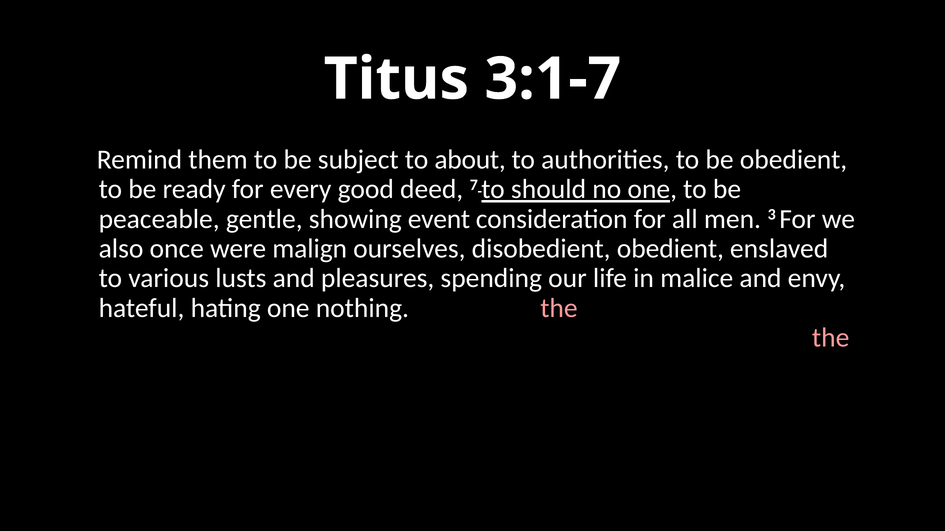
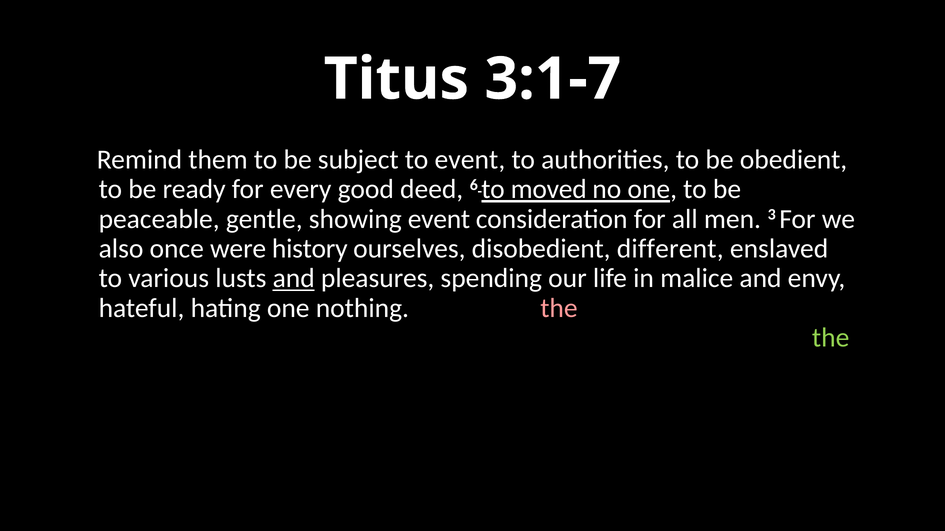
to about: about -> event
deed 7: 7 -> 6
should: should -> moved
malign: malign -> history
disobedient obedient: obedient -> different
and at (294, 279) underline: none -> present
the at (831, 338) colour: pink -> light green
